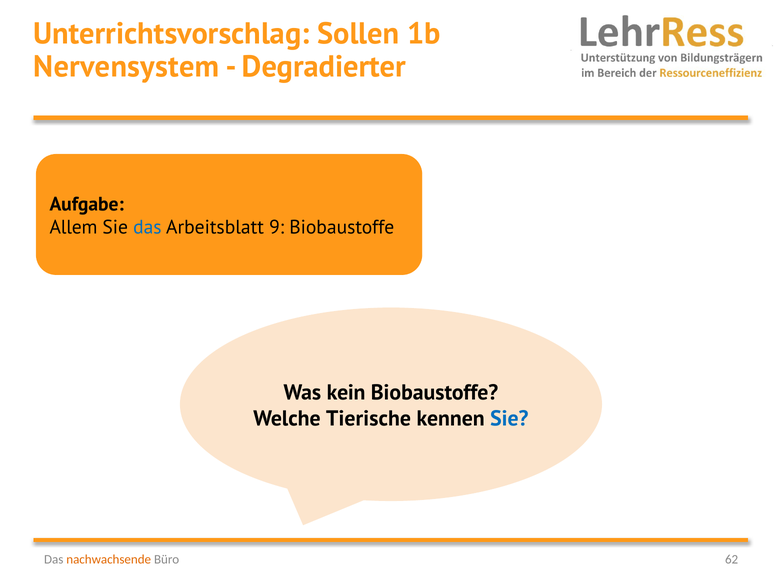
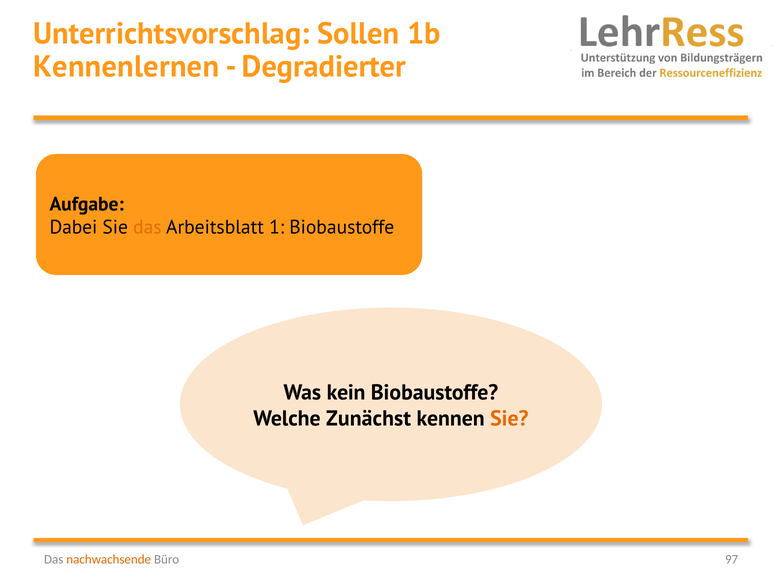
Nervensystem: Nervensystem -> Kennenlernen
Allem: Allem -> Dabei
das at (147, 228) colour: blue -> orange
9: 9 -> 1
Tierische: Tierische -> Zunächst
Sie at (509, 419) colour: blue -> orange
62: 62 -> 97
